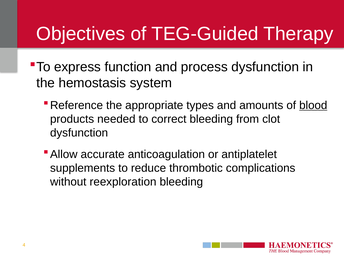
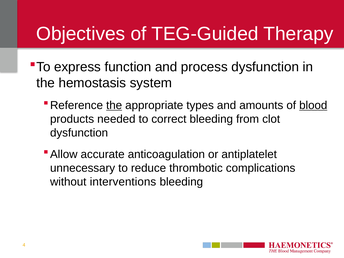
the at (114, 105) underline: none -> present
supplements: supplements -> unnecessary
reexploration: reexploration -> interventions
